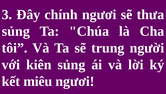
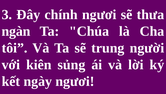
sủng at (16, 31): sủng -> ngàn
miêu: miêu -> ngày
